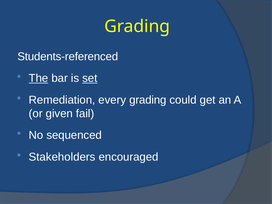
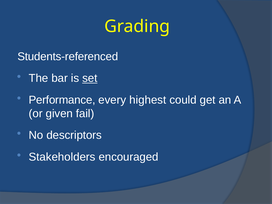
The underline: present -> none
Remediation: Remediation -> Performance
every grading: grading -> highest
sequenced: sequenced -> descriptors
